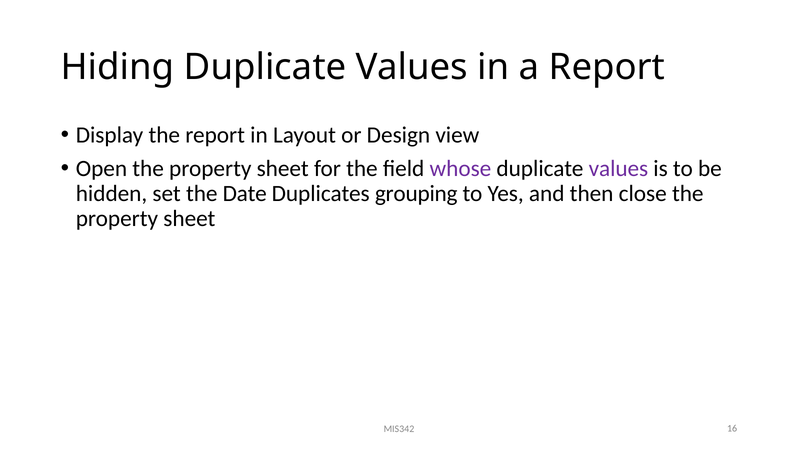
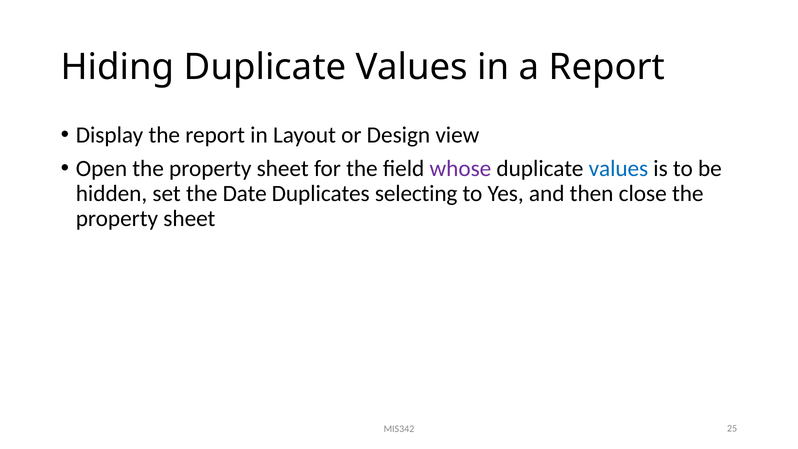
values at (618, 168) colour: purple -> blue
grouping: grouping -> selecting
16: 16 -> 25
